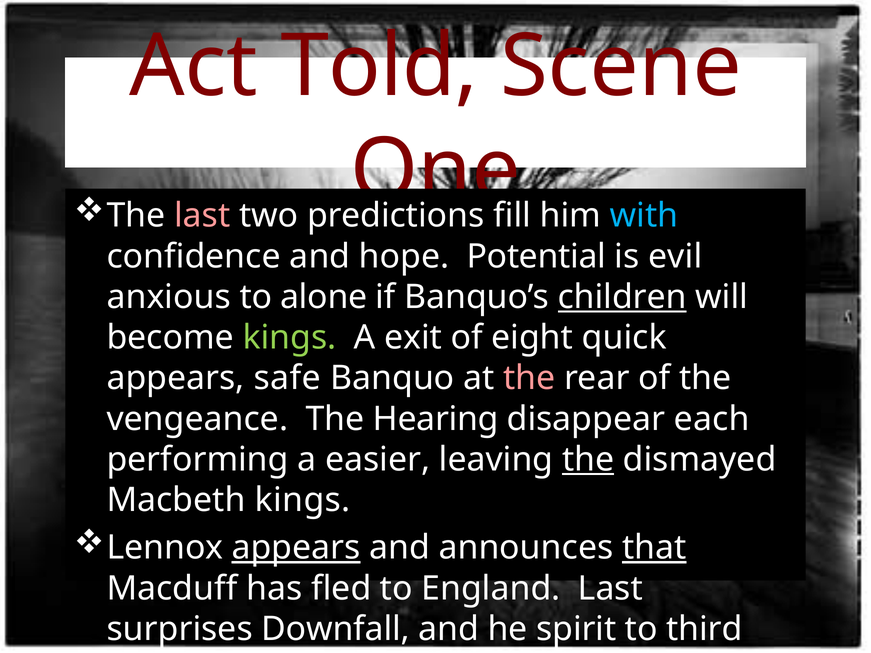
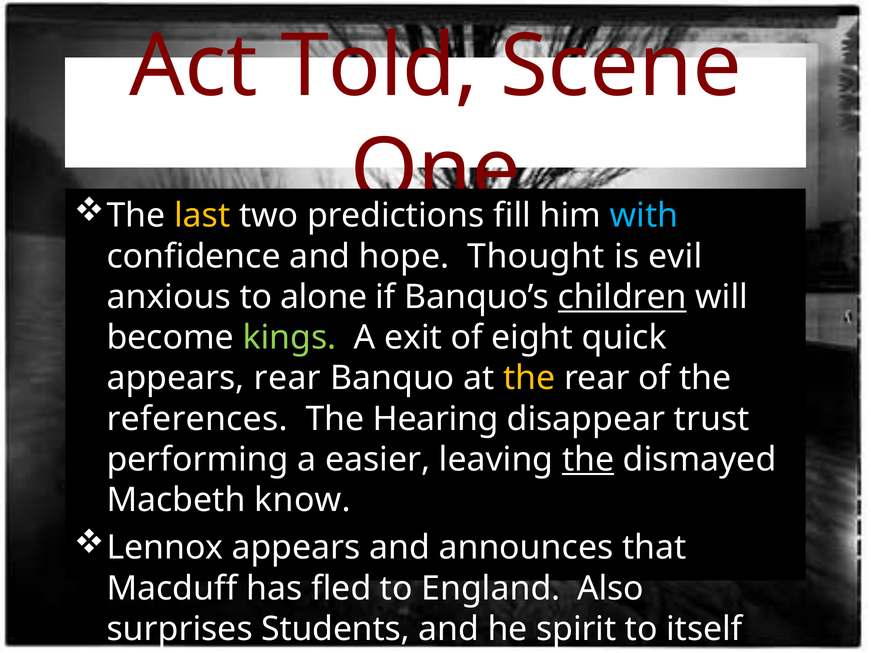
last at (202, 216) colour: pink -> yellow
Potential: Potential -> Thought
appears safe: safe -> rear
the at (529, 378) colour: pink -> yellow
vengeance: vengeance -> references
each: each -> trust
Macbeth kings: kings -> know
appears at (296, 548) underline: present -> none
that underline: present -> none
England Last: Last -> Also
Downfall: Downfall -> Students
third: third -> itself
